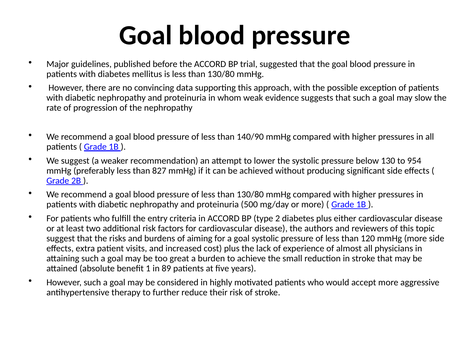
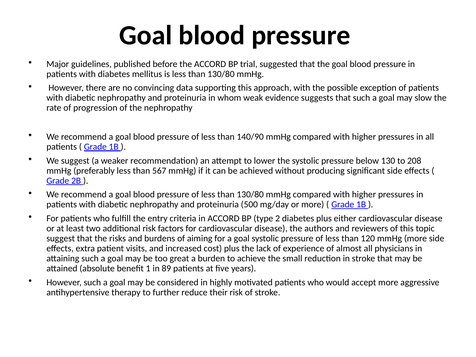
954: 954 -> 208
827: 827 -> 567
